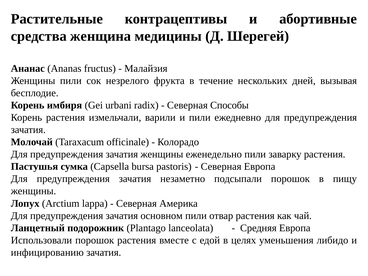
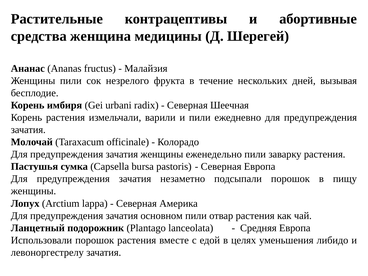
Способы: Способы -> Шеечная
инфицированию: инфицированию -> левоноргестрелу
